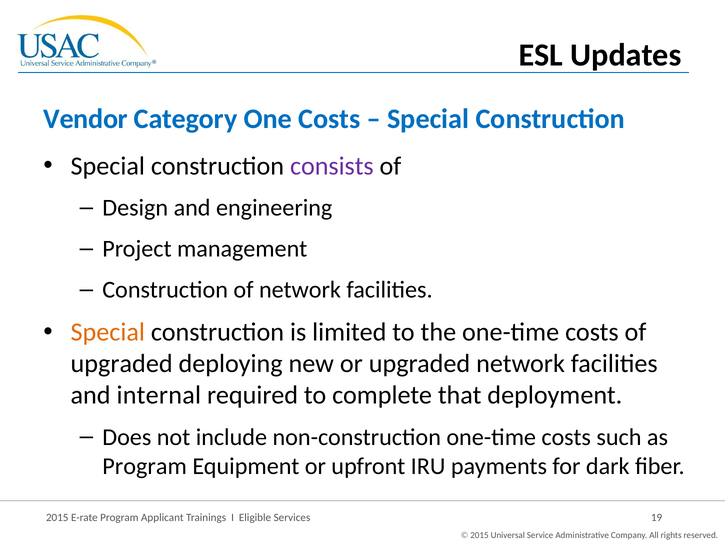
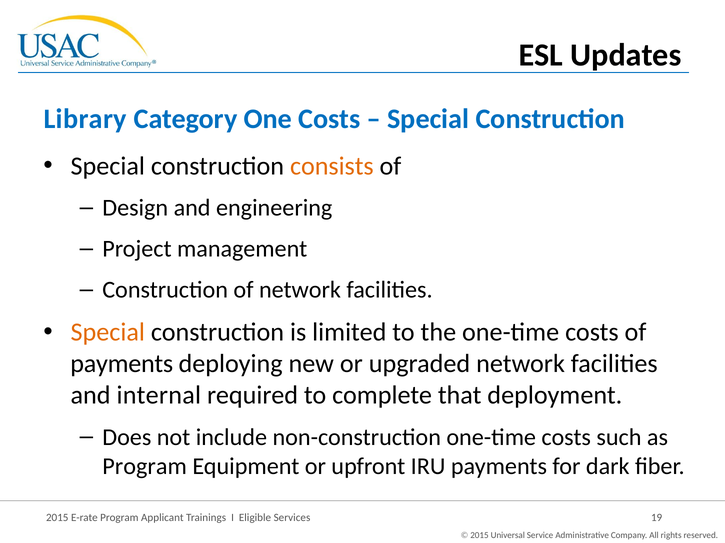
Vendor: Vendor -> Library
consists colour: purple -> orange
upgraded at (122, 364): upgraded -> payments
